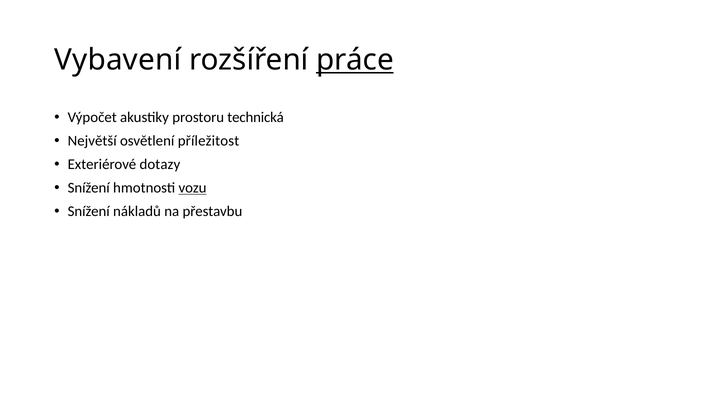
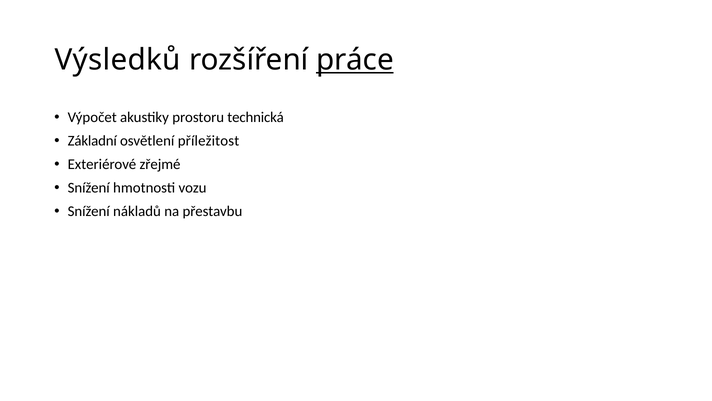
Vybavení: Vybavení -> Výsledků
Největší: Největší -> Základní
dotazy: dotazy -> zřejmé
vozu underline: present -> none
